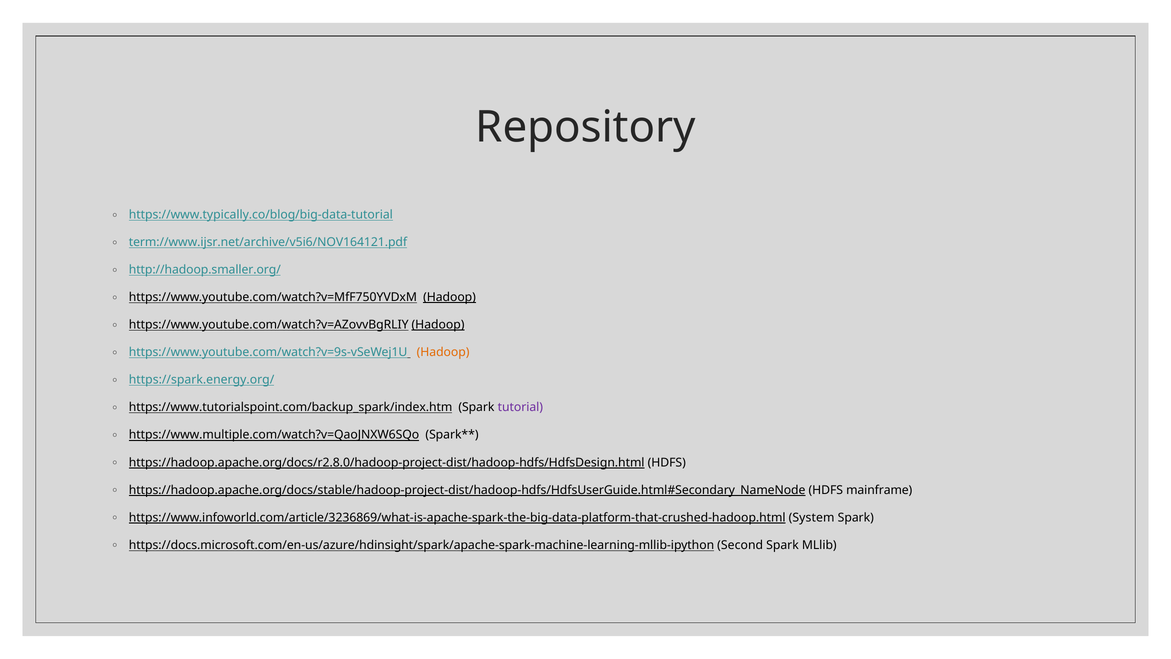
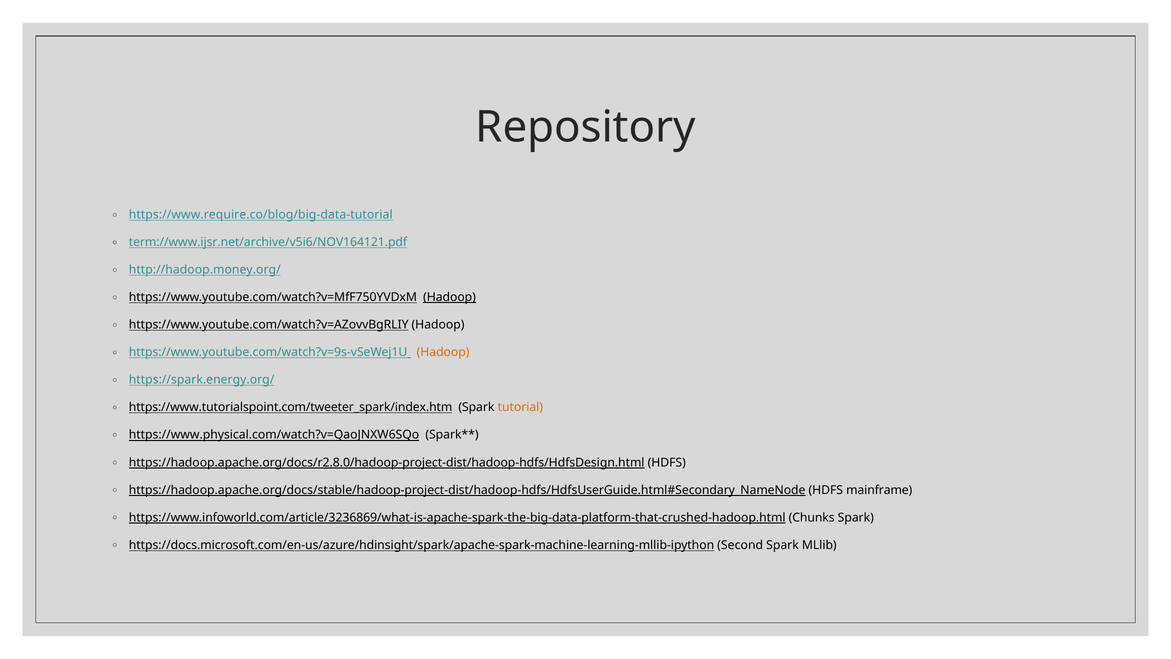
https://www.typically.co/blog/big-data-tutorial: https://www.typically.co/blog/big-data-tutorial -> https://www.require.co/blog/big-data-tutorial
http://hadoop.smaller.org/: http://hadoop.smaller.org/ -> http://hadoop.money.org/
Hadoop at (438, 325) underline: present -> none
https://www.tutorialspoint.com/backup_spark/index.htm: https://www.tutorialspoint.com/backup_spark/index.htm -> https://www.tutorialspoint.com/tweeter_spark/index.htm
tutorial colour: purple -> orange
https://www.multiple.com/watch?v=QaoJNXW6SQo: https://www.multiple.com/watch?v=QaoJNXW6SQo -> https://www.physical.com/watch?v=QaoJNXW6SQo
System: System -> Chunks
